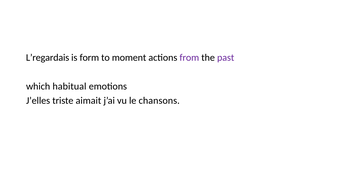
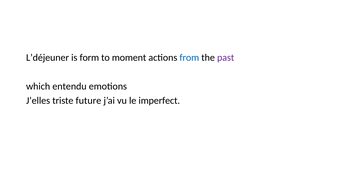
L’regardais: L’regardais -> L’déjeuner
from colour: purple -> blue
habitual: habitual -> entendu
aimait: aimait -> future
chansons: chansons -> imperfect
